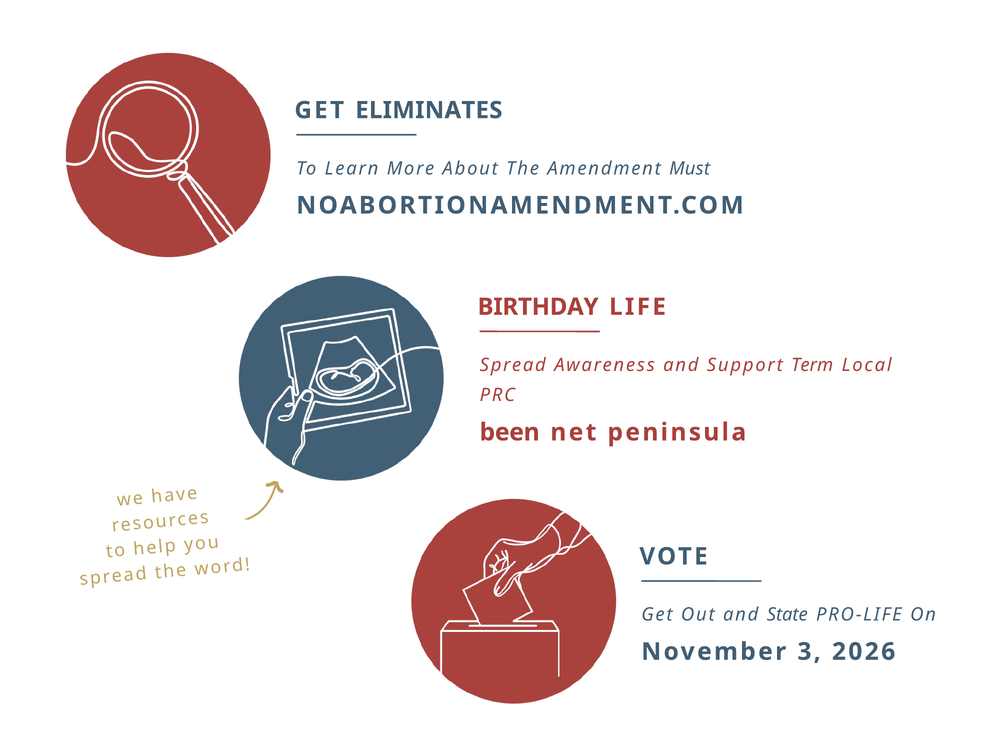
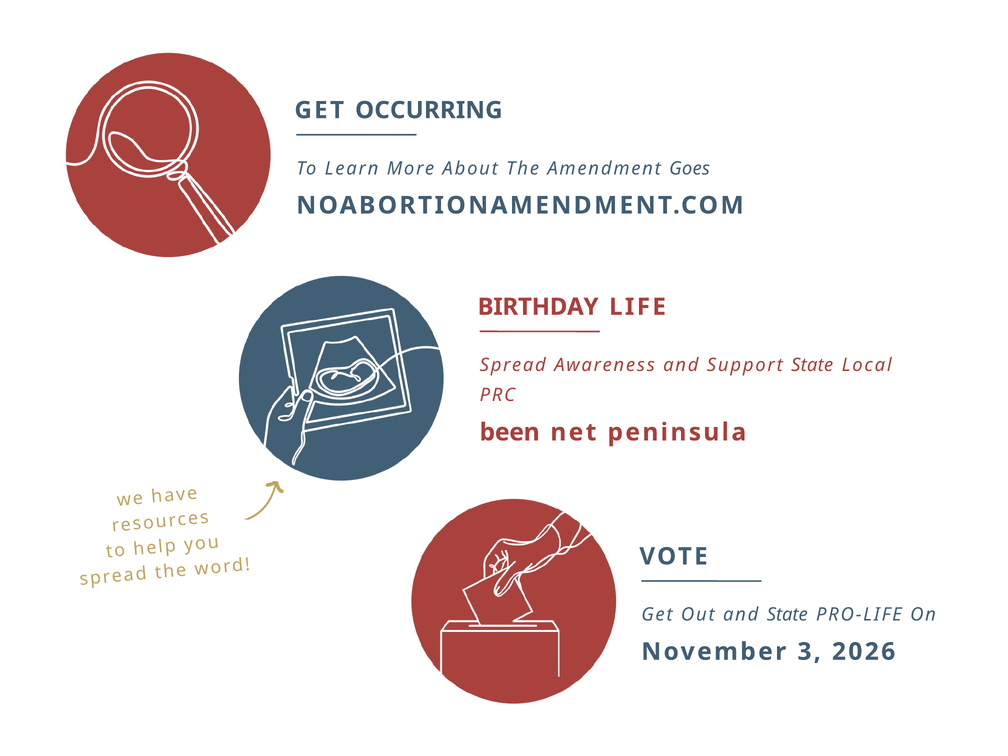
ELIMINATES: ELIMINATES -> OCCURRING
Must: Must -> Goes
Support Term: Term -> State
